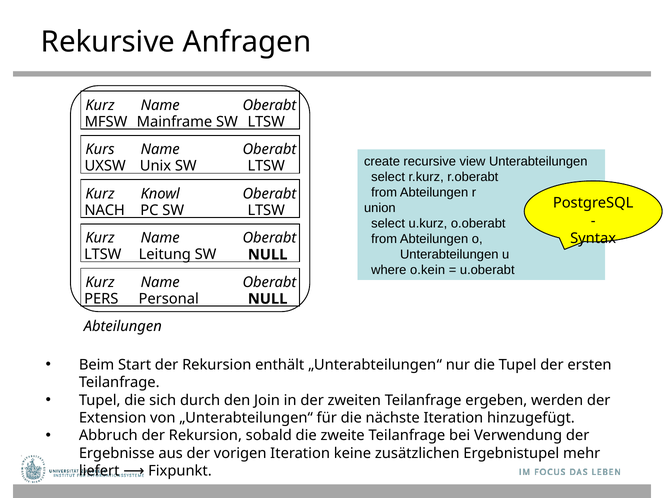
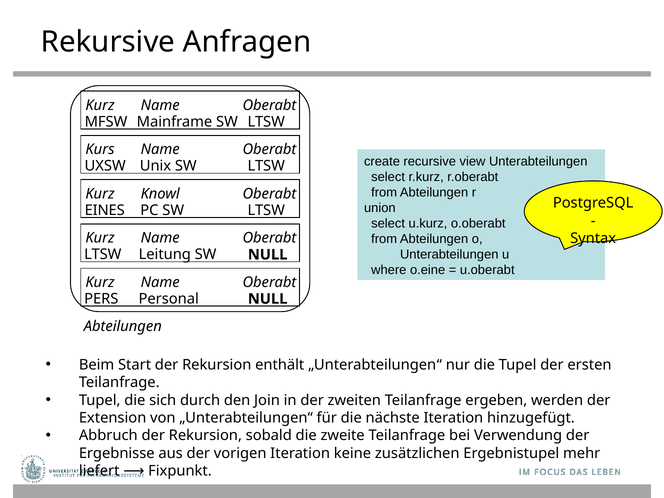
NACH: NACH -> EINES
o.kein: o.kein -> o.eine
